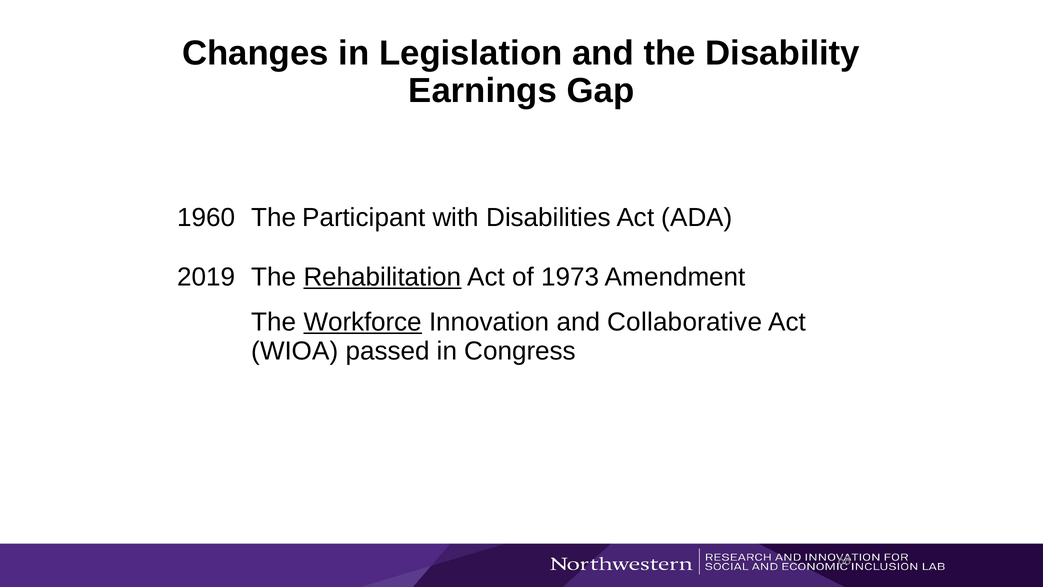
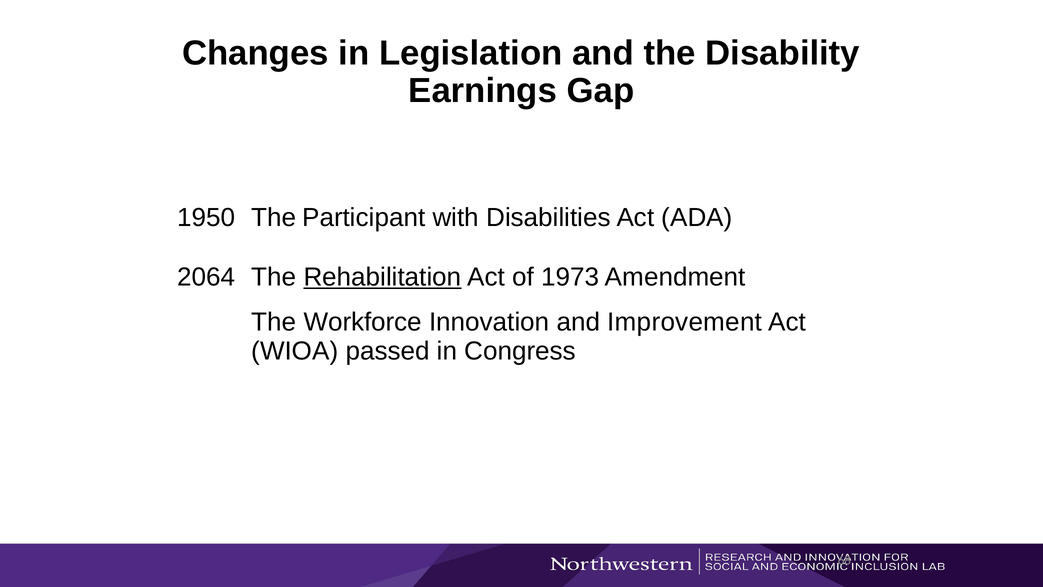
1960: 1960 -> 1950
2019: 2019 -> 2064
Workforce underline: present -> none
Collaborative: Collaborative -> Improvement
